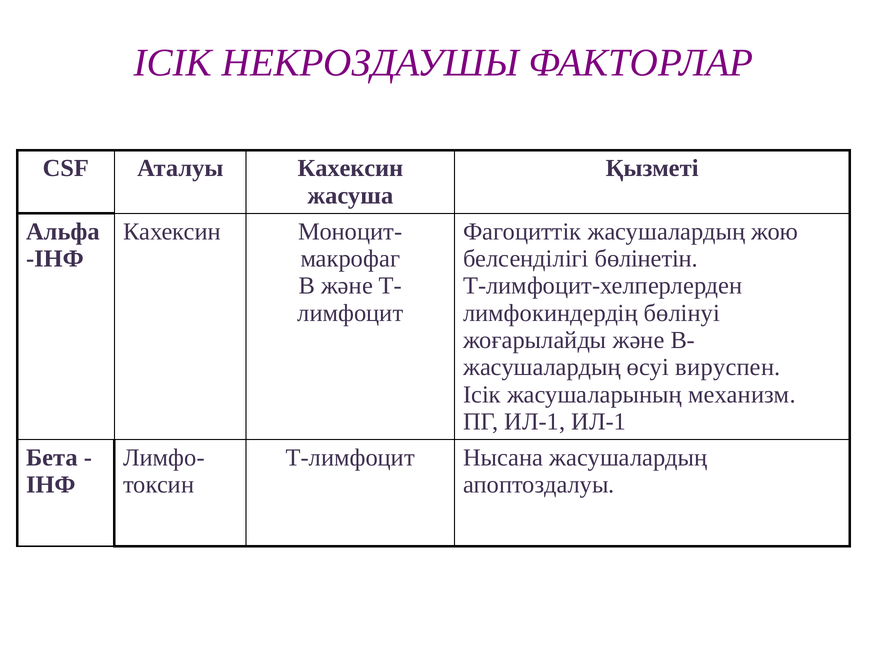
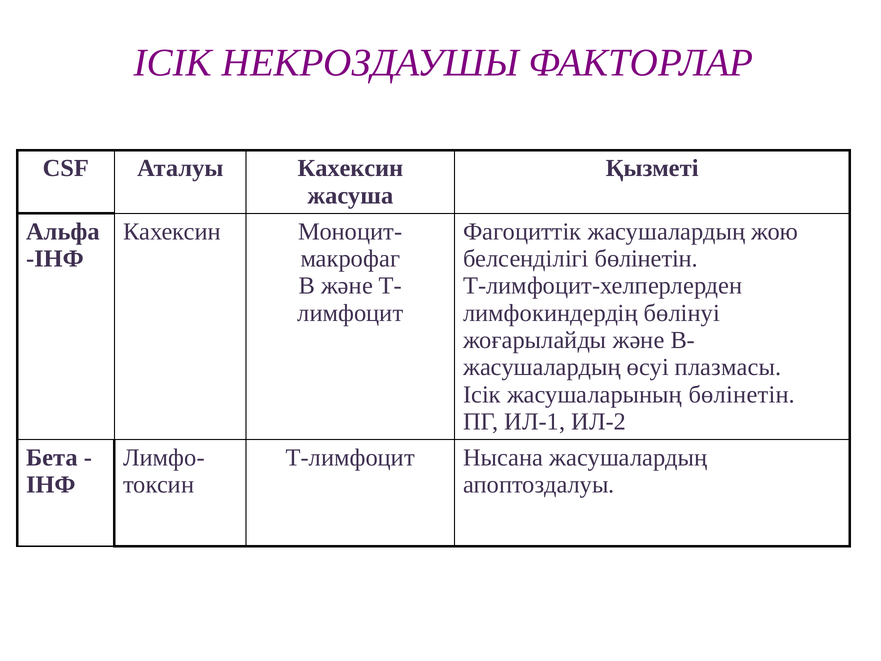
вируспен: вируспен -> плазмасы
жасушаларының механизм: механизм -> бөлінетін
ИЛ-1 ИЛ-1: ИЛ-1 -> ИЛ-2
